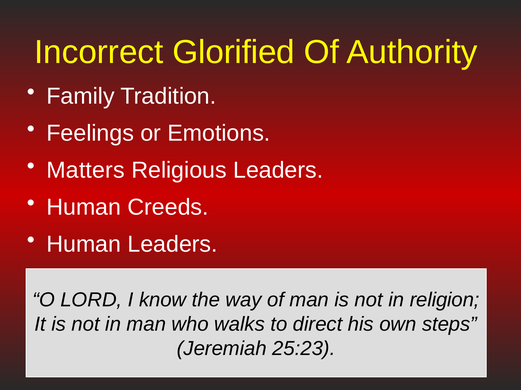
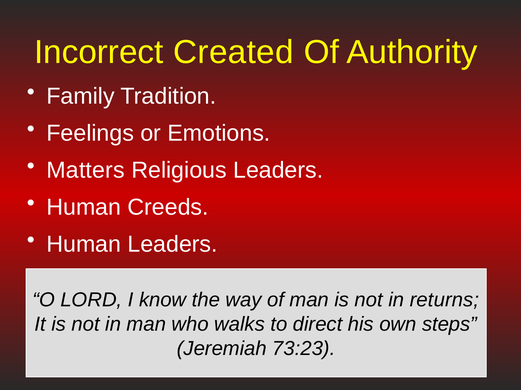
Glorified: Glorified -> Created
religion: religion -> returns
25:23: 25:23 -> 73:23
